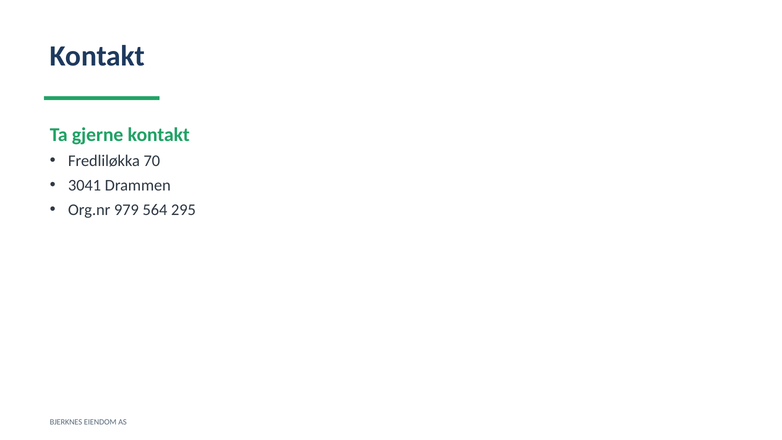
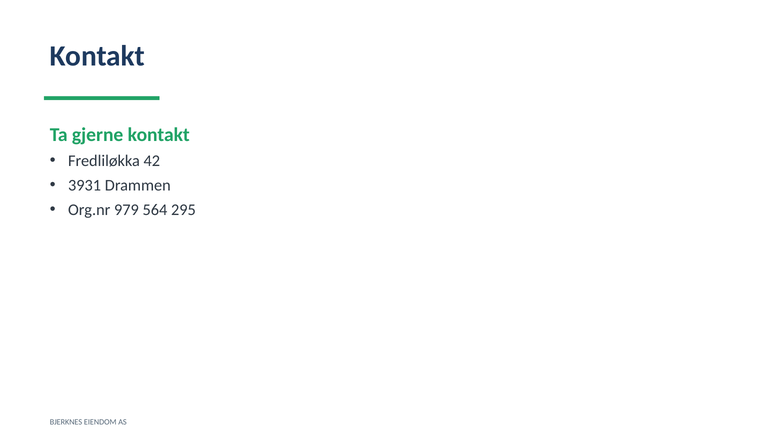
70: 70 -> 42
3041: 3041 -> 3931
